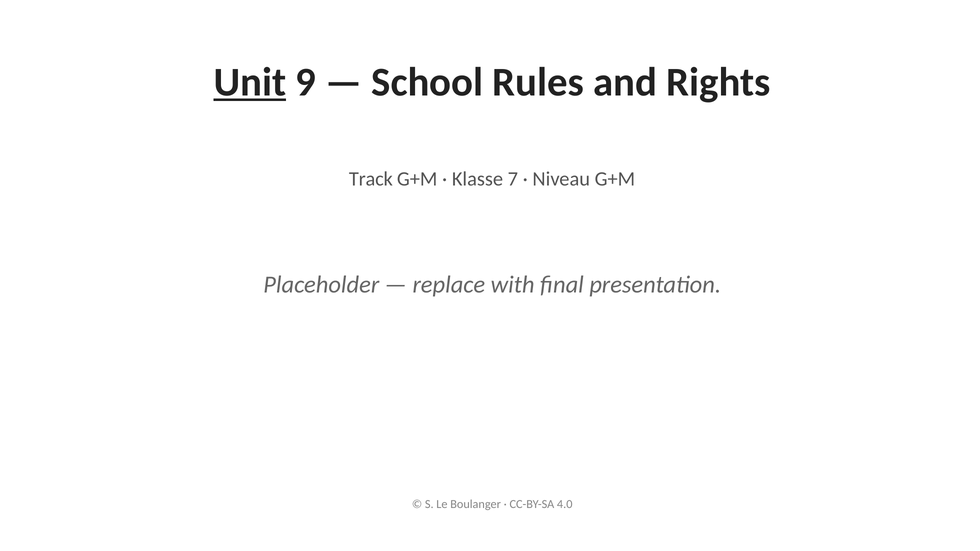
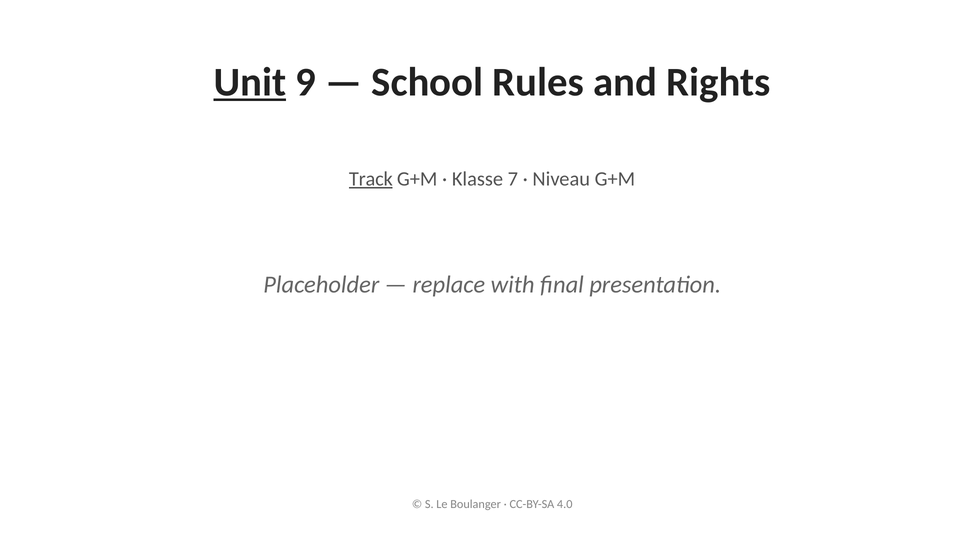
Track underline: none -> present
